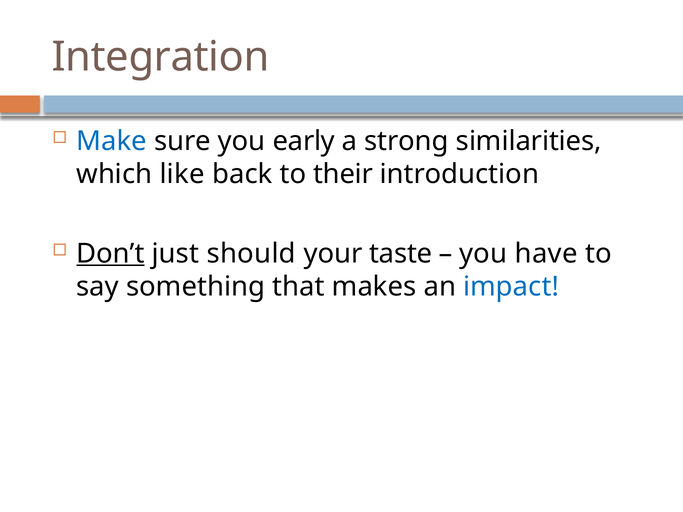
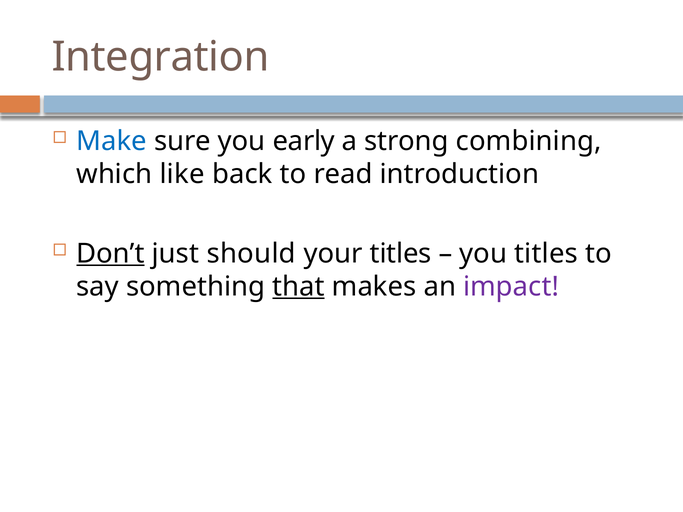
similarities: similarities -> combining
their: their -> read
your taste: taste -> titles
you have: have -> titles
that underline: none -> present
impact colour: blue -> purple
